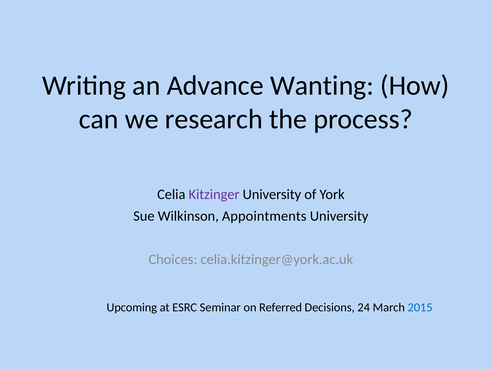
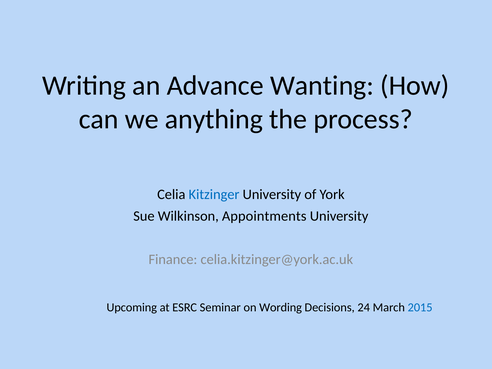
research: research -> anything
Kitzinger colour: purple -> blue
Choices: Choices -> Finance
Referred: Referred -> Wording
